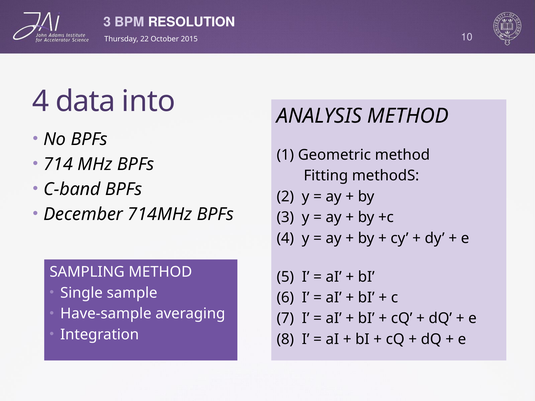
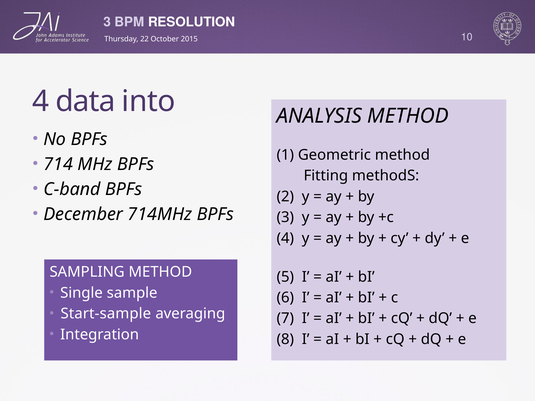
Have-sample: Have-sample -> Start-sample
